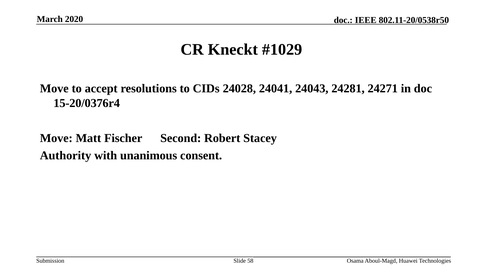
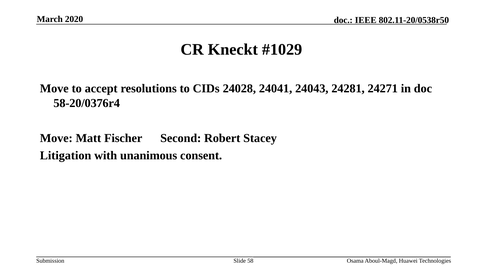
15-20/0376r4: 15-20/0376r4 -> 58-20/0376r4
Authority: Authority -> Litigation
